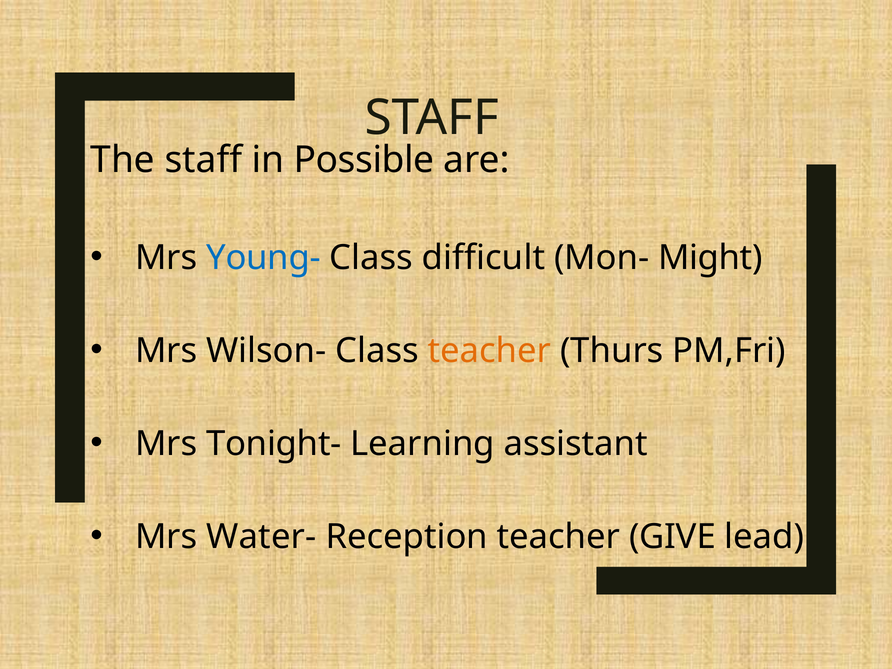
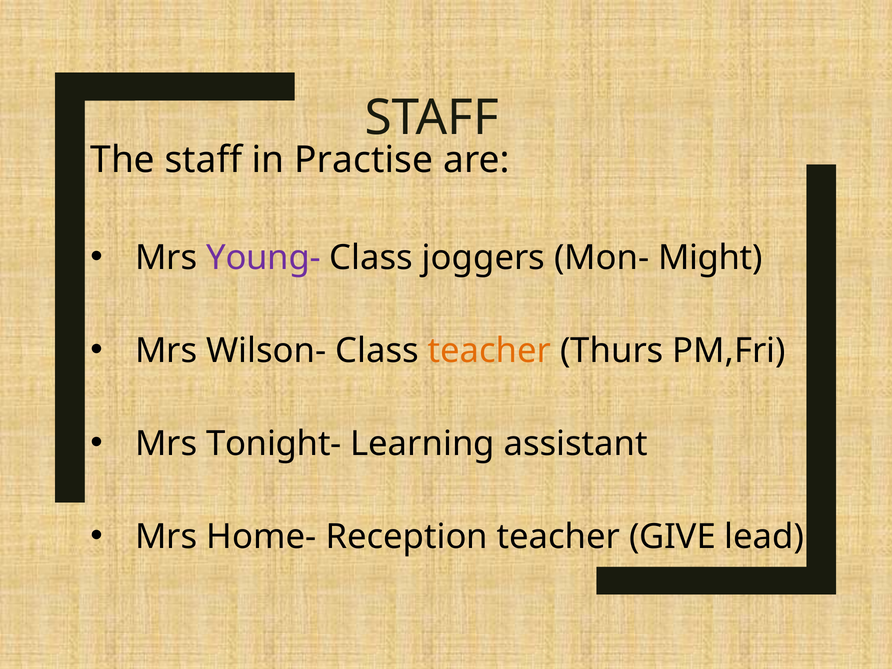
Possible: Possible -> Practise
Young- colour: blue -> purple
difficult: difficult -> joggers
Water-: Water- -> Home-
